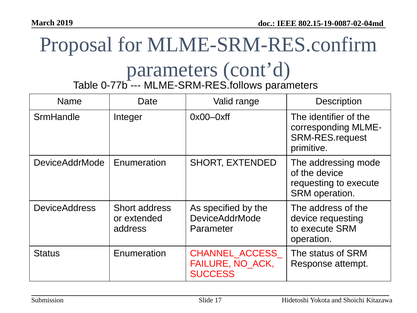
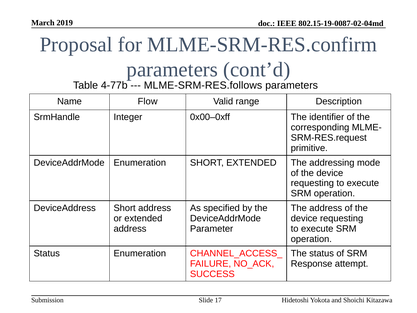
0-77b: 0-77b -> 4-77b
Date: Date -> Flow
